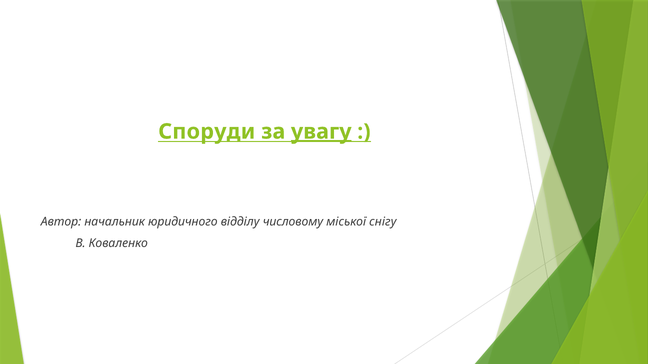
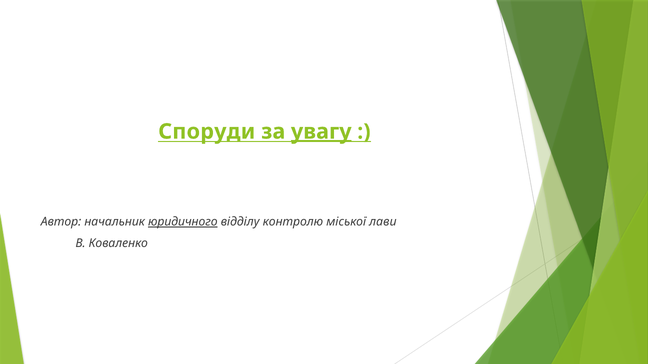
юридичного underline: none -> present
числовому: числовому -> контролю
снігу: снігу -> лави
